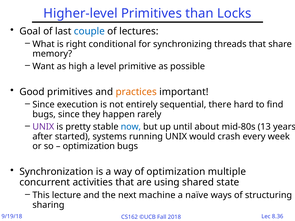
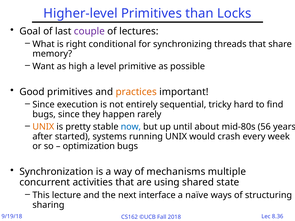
couple colour: blue -> purple
there: there -> tricky
UNIX at (43, 127) colour: purple -> orange
13: 13 -> 56
of optimization: optimization -> mechanisms
machine: machine -> interface
